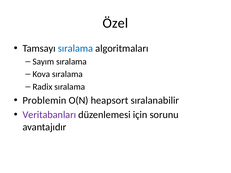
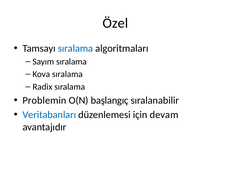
heapsort: heapsort -> başlangıç
Veritabanları colour: purple -> blue
sorunu: sorunu -> devam
